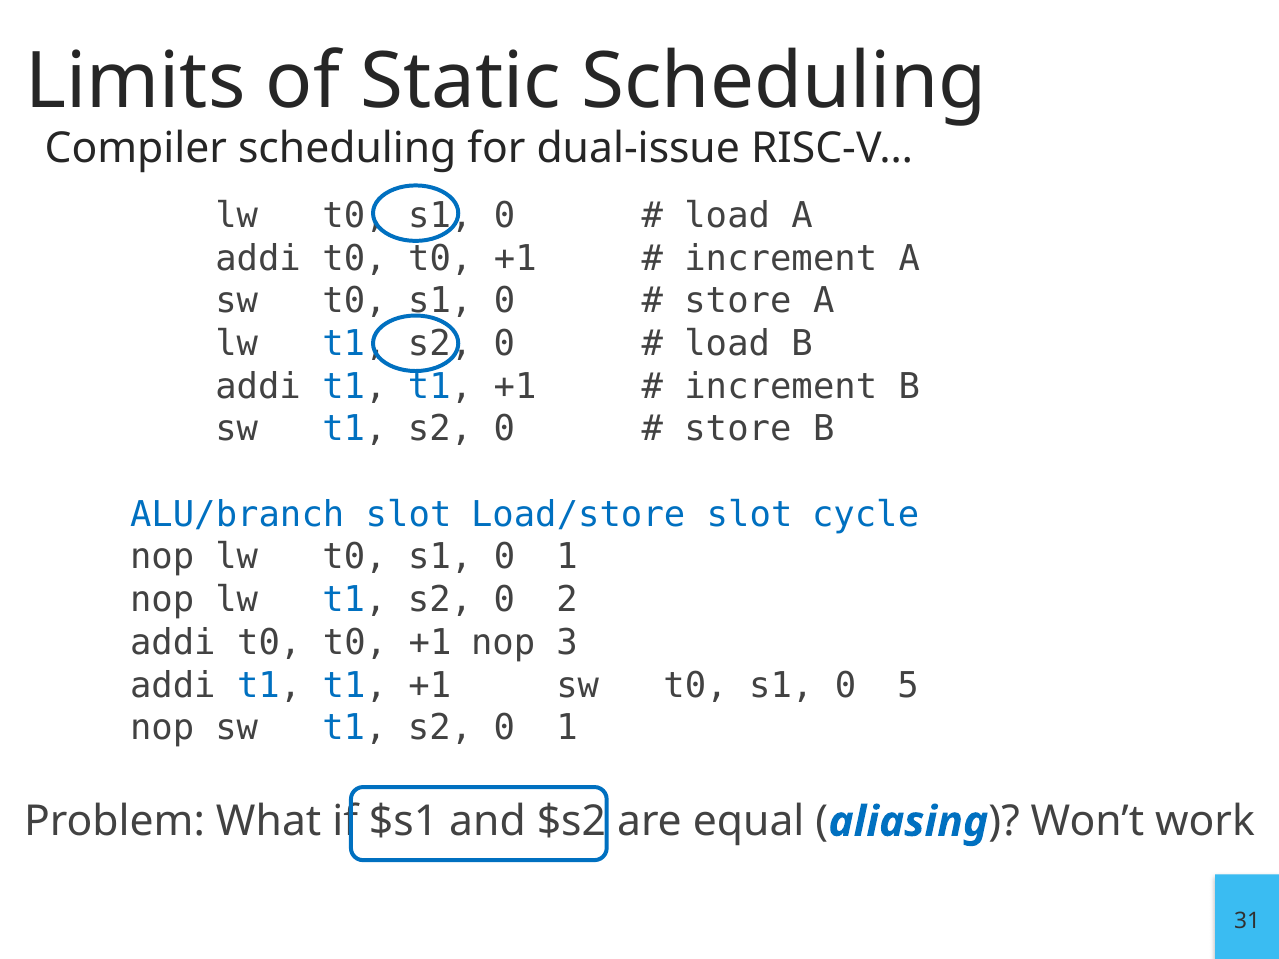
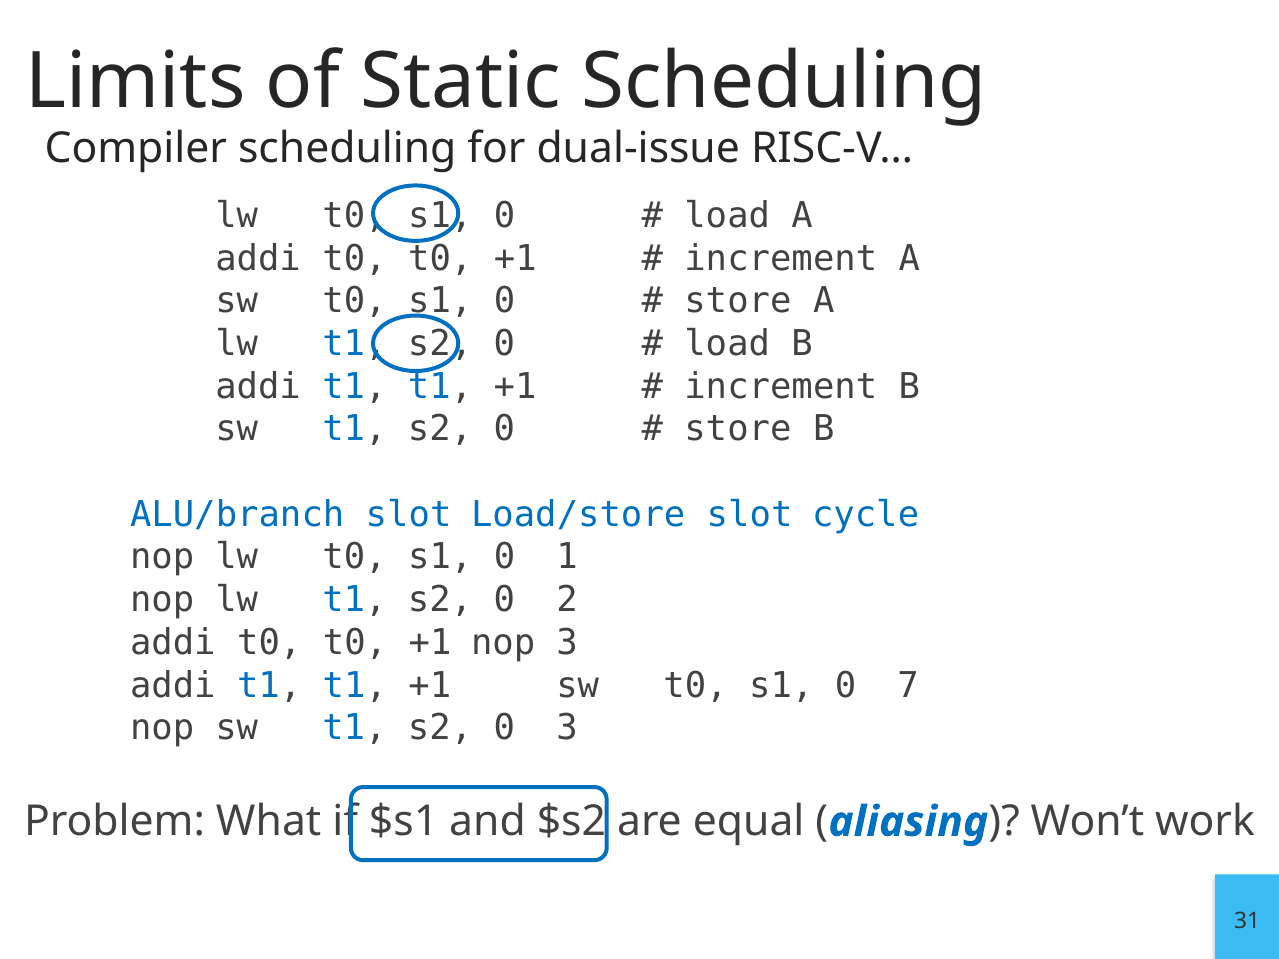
5: 5 -> 7
s2 0 1: 1 -> 3
